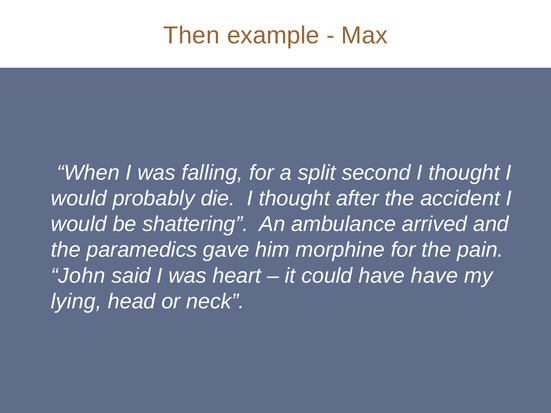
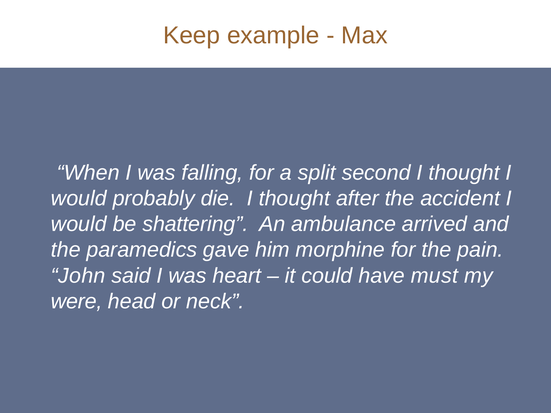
Then: Then -> Keep
have have: have -> must
lying: lying -> were
